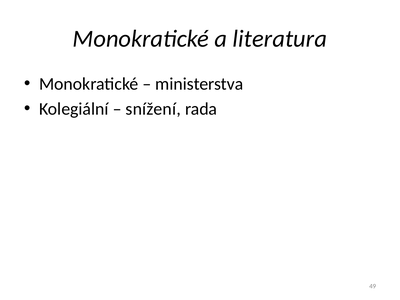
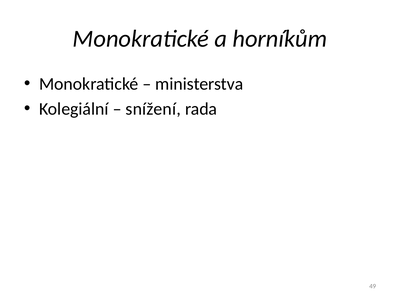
literatura: literatura -> horníkům
